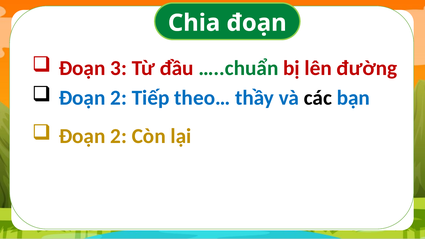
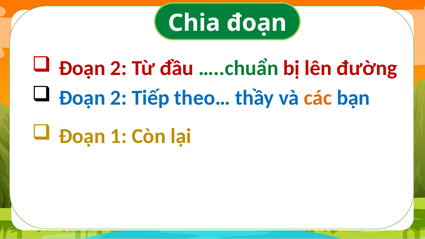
3 at (119, 68): 3 -> 2
các colour: black -> orange
2 at (119, 136): 2 -> 1
